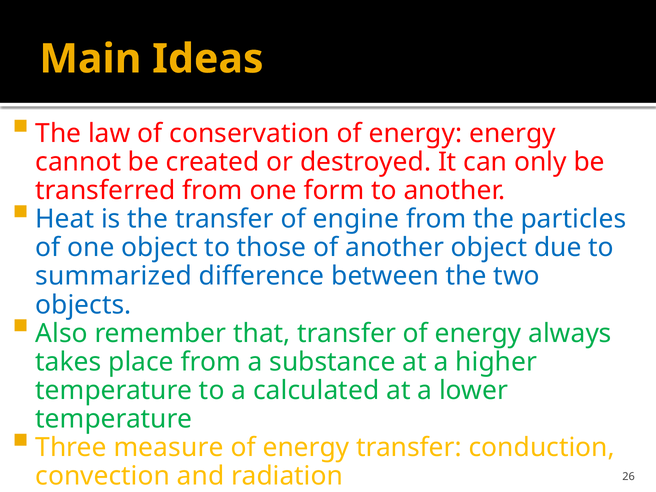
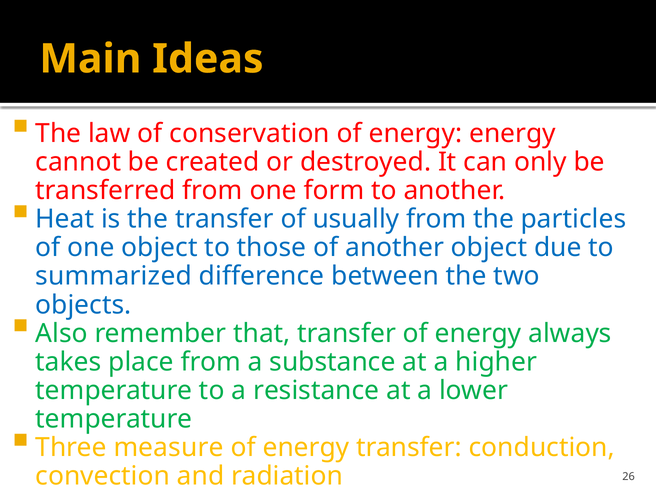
engine: engine -> usually
calculated: calculated -> resistance
